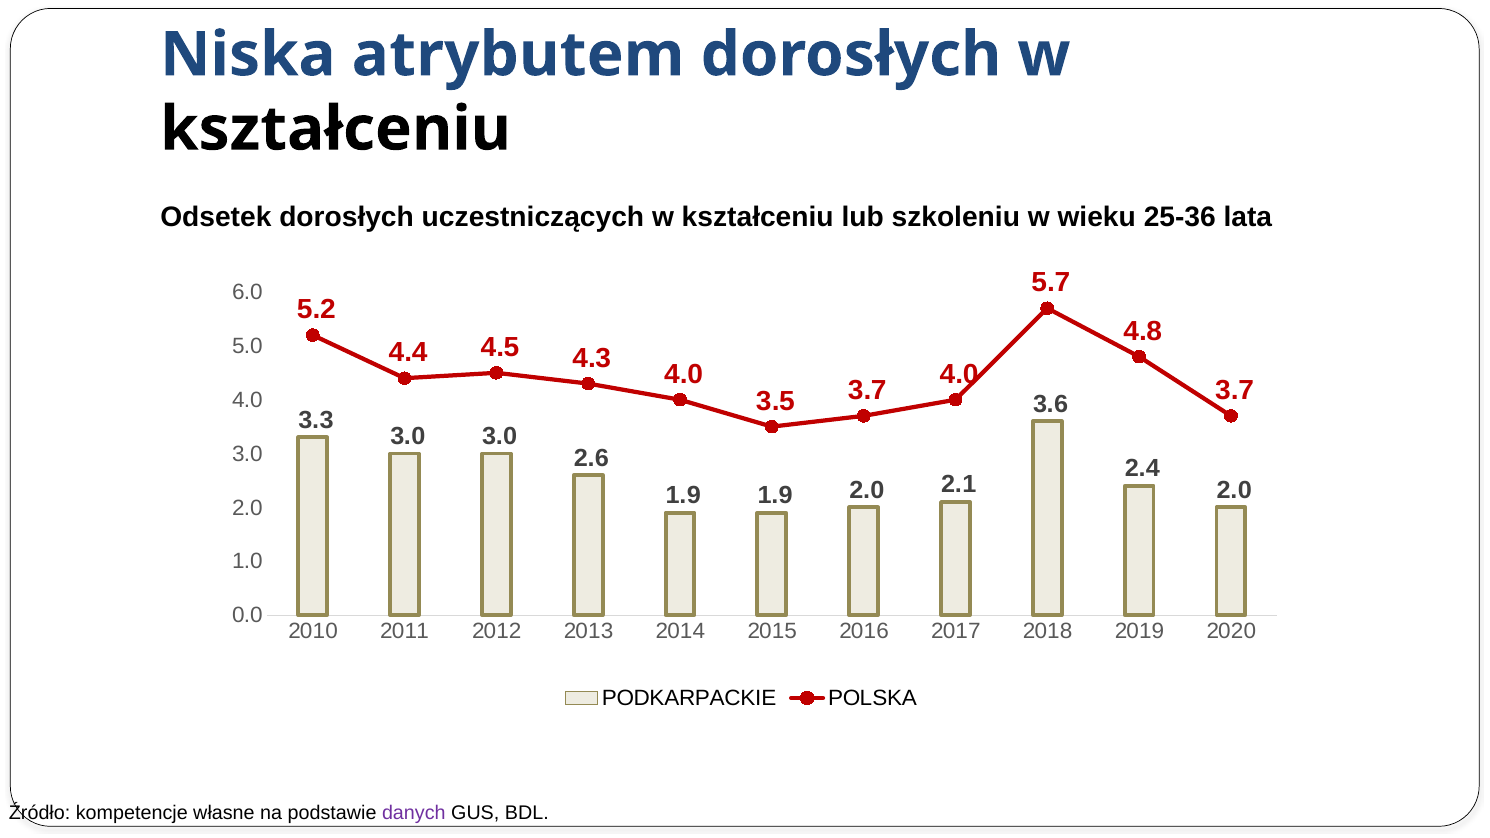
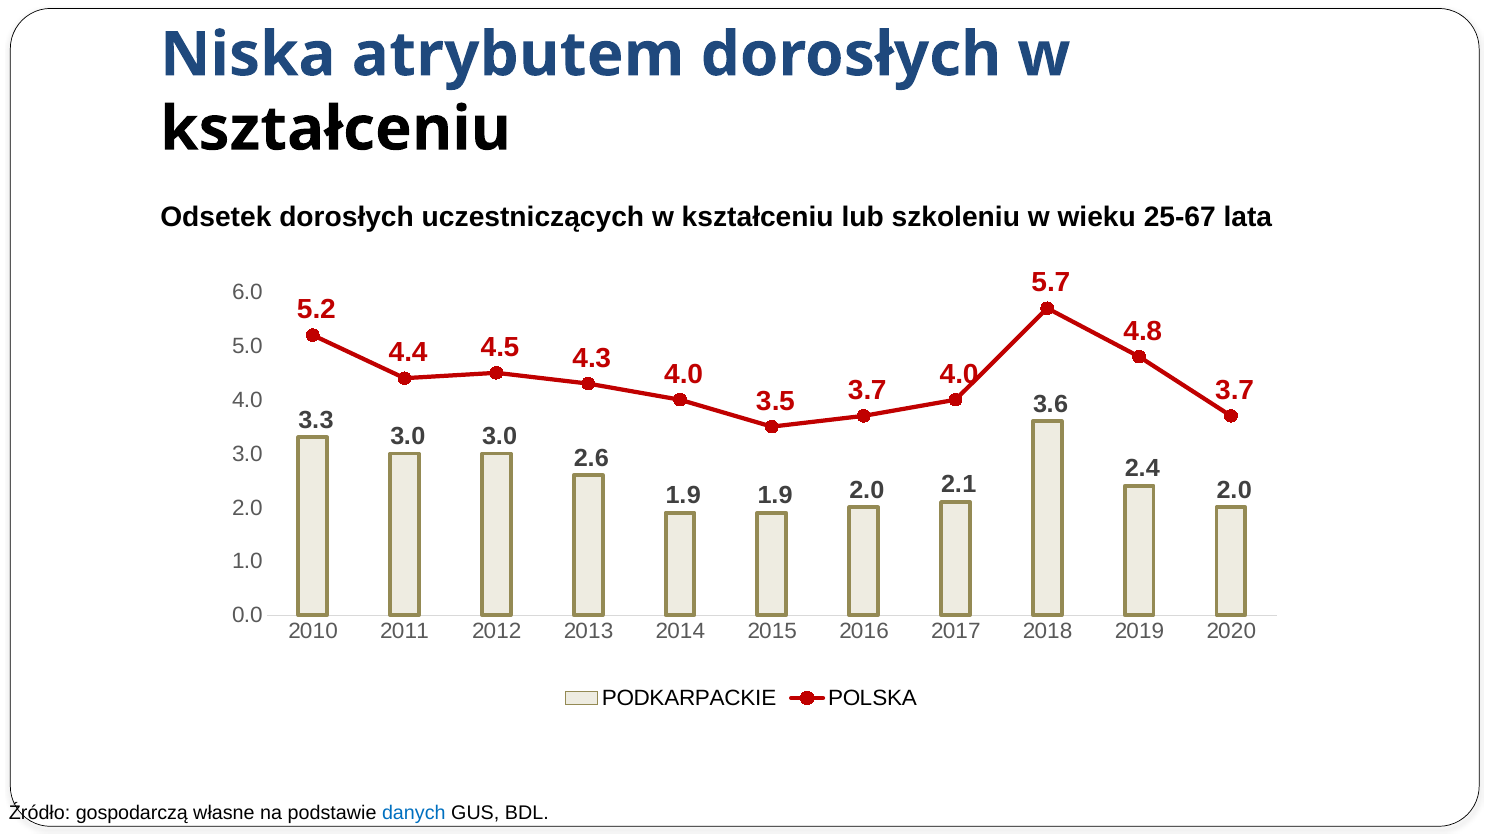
25-36: 25-36 -> 25-67
kompetencje: kompetencje -> gospodarczą
danych colour: purple -> blue
